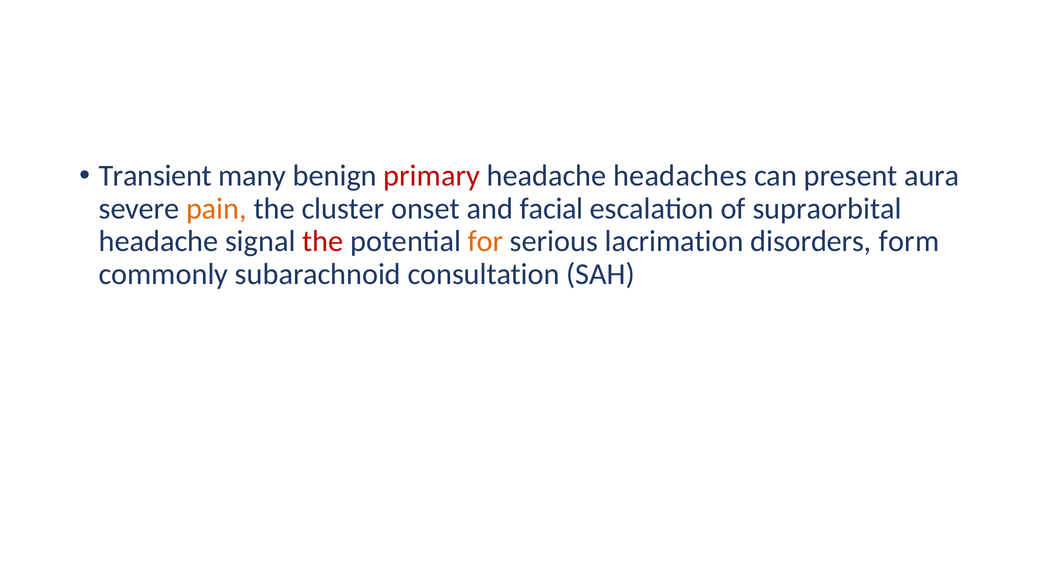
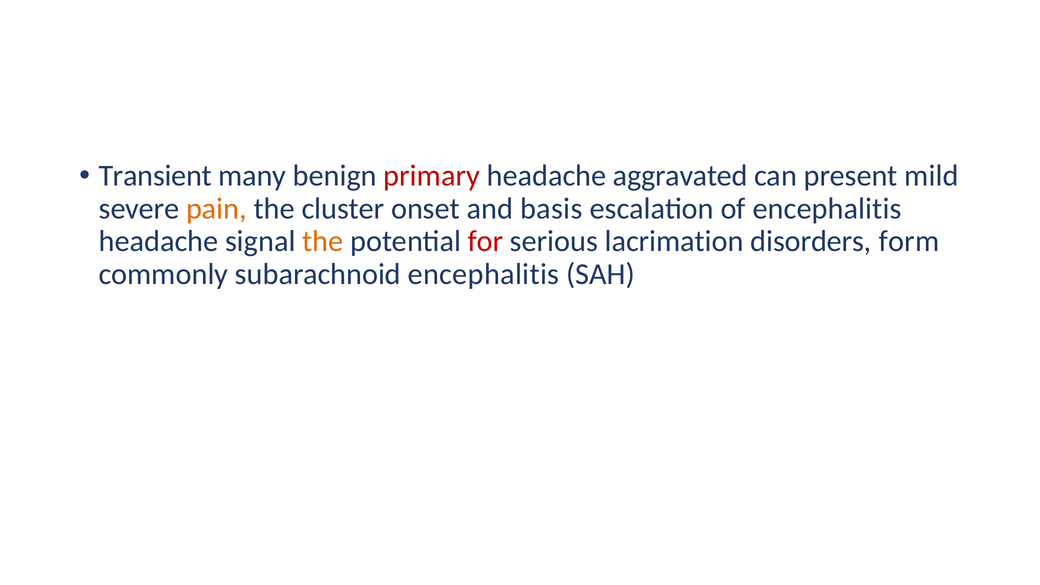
headaches: headaches -> aggravated
aura: aura -> mild
facial: facial -> basis
of supraorbital: supraorbital -> encephalitis
the at (323, 241) colour: red -> orange
for colour: orange -> red
subarachnoid consultation: consultation -> encephalitis
